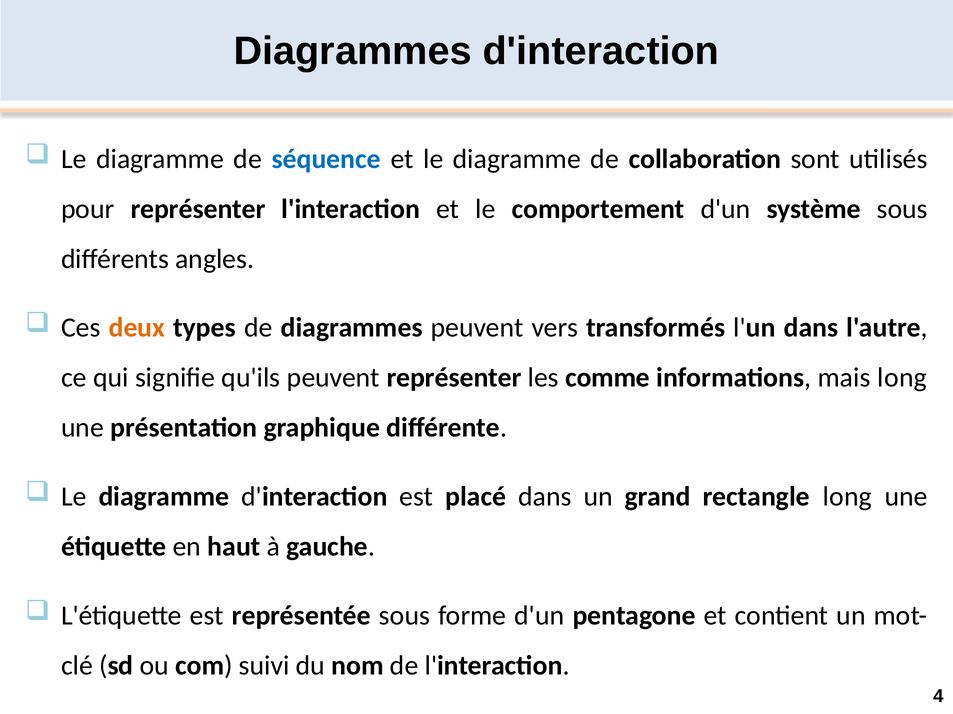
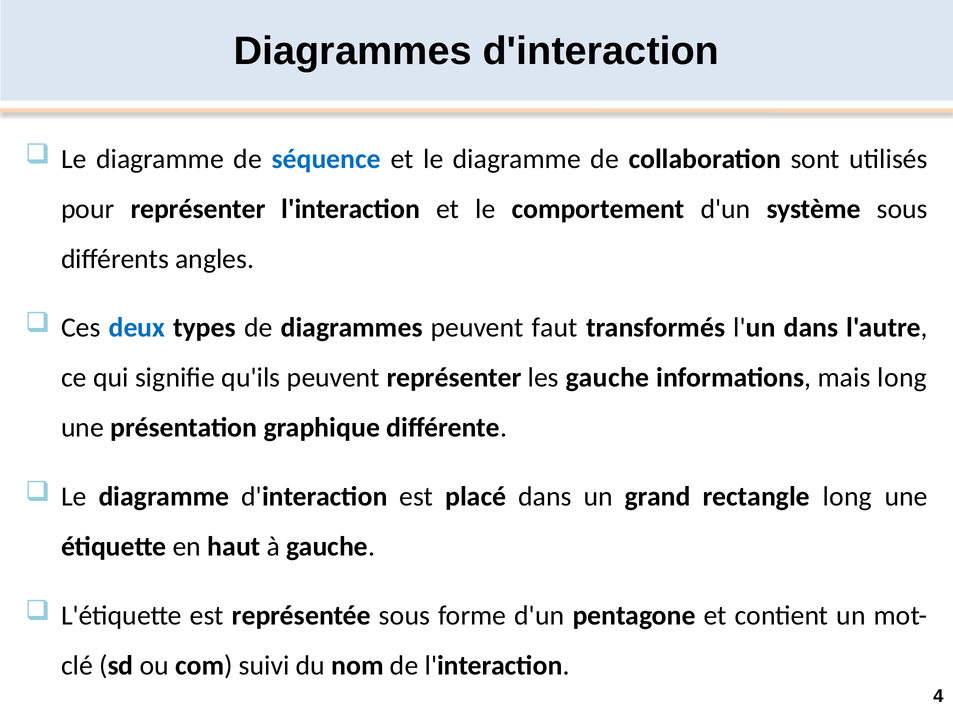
deux colour: orange -> blue
vers: vers -> faut
les comme: comme -> gauche
